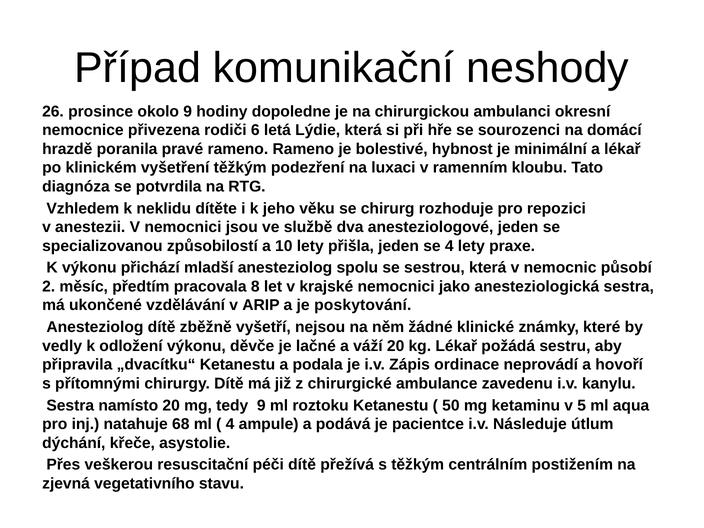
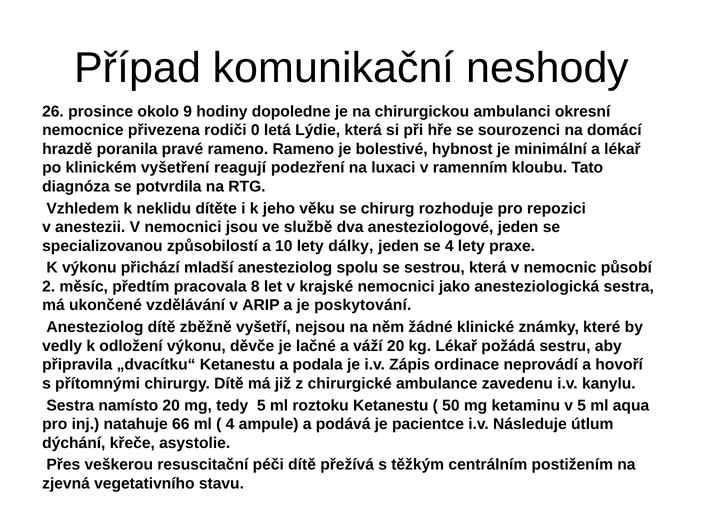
6: 6 -> 0
vyšetření těžkým: těžkým -> reagují
přišla: přišla -> dálky
tedy 9: 9 -> 5
68: 68 -> 66
